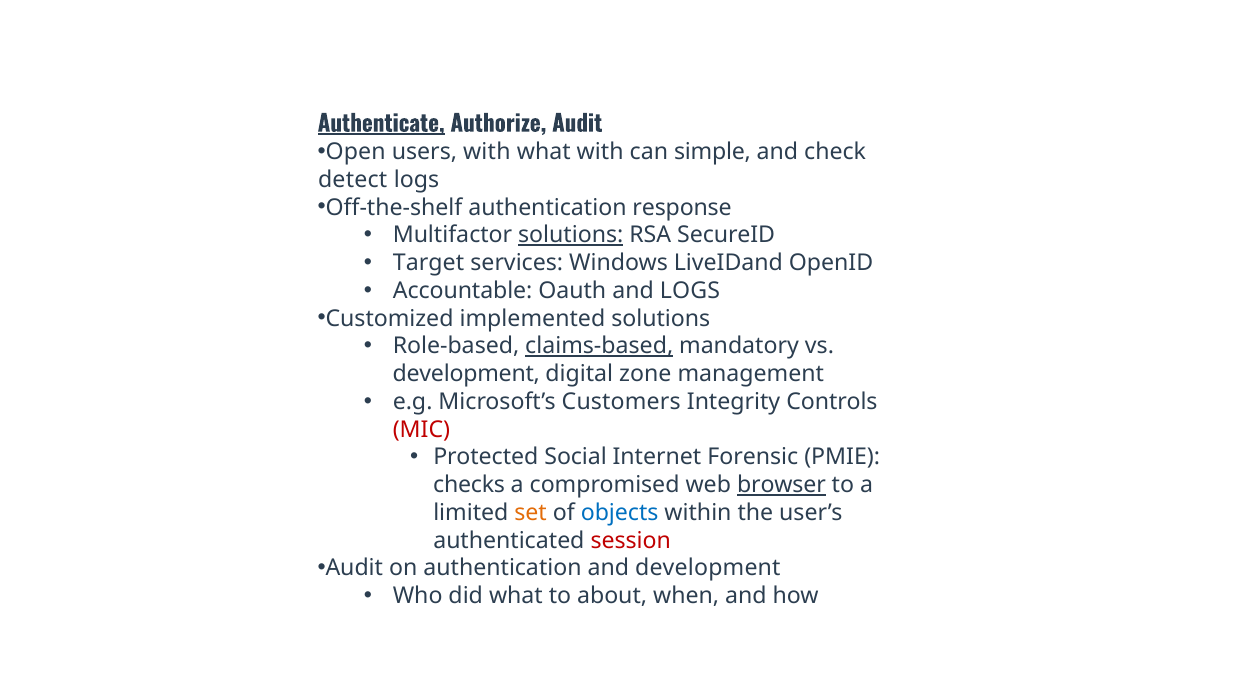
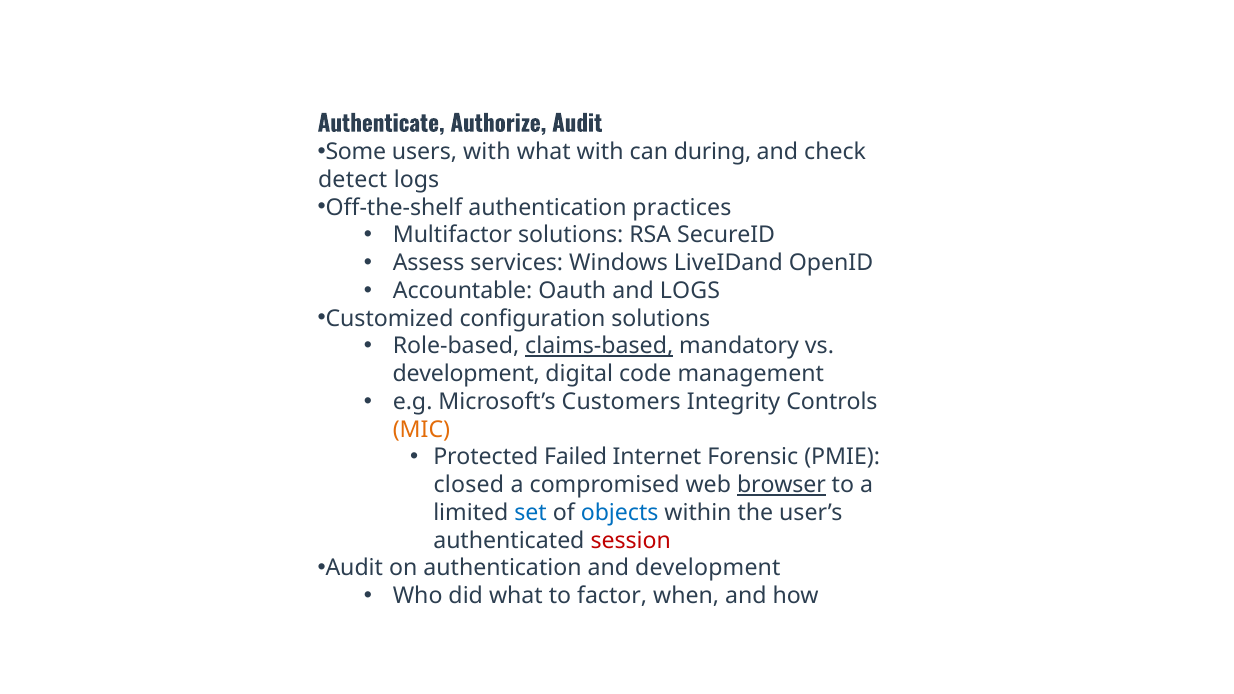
Authenticate underline: present -> none
Open: Open -> Some
simple: simple -> during
response: response -> practices
solutions at (571, 235) underline: present -> none
Target: Target -> Assess
implemented: implemented -> configuration
zone: zone -> code
MIC colour: red -> orange
Social: Social -> Failed
checks: checks -> closed
set colour: orange -> blue
about: about -> factor
